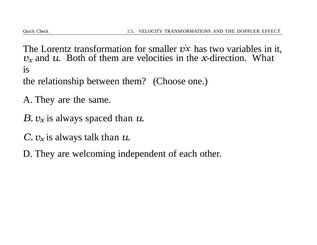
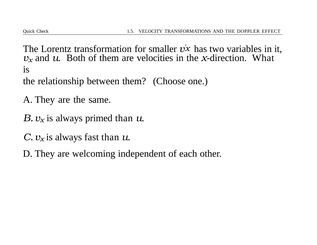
spaced: spaced -> primed
talk: talk -> fast
